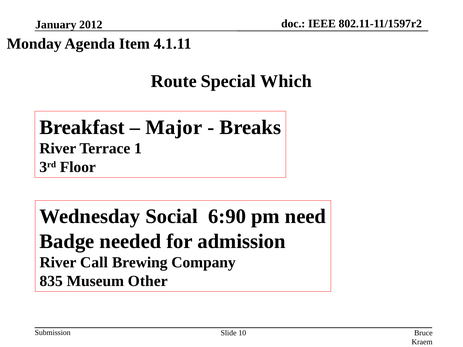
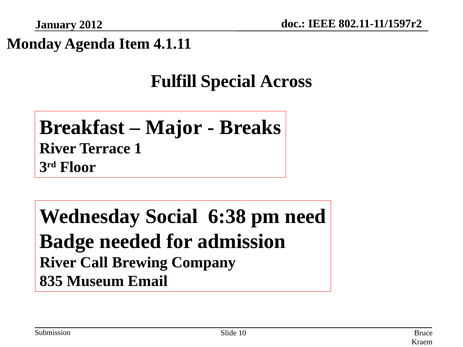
Route: Route -> Fulfill
Which: Which -> Across
6:90: 6:90 -> 6:38
Other: Other -> Email
